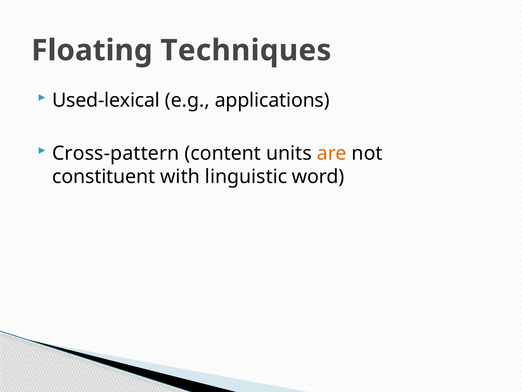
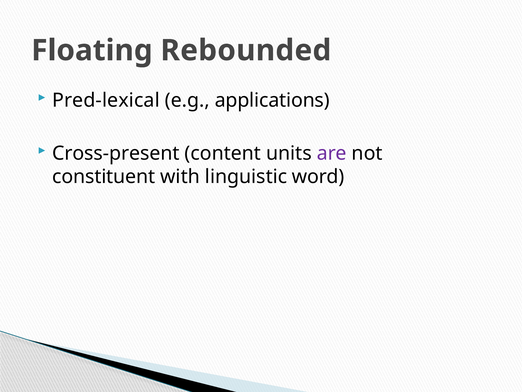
Techniques: Techniques -> Rebounded
Used-lexical: Used-lexical -> Pred-lexical
Cross-pattern: Cross-pattern -> Cross-present
are colour: orange -> purple
